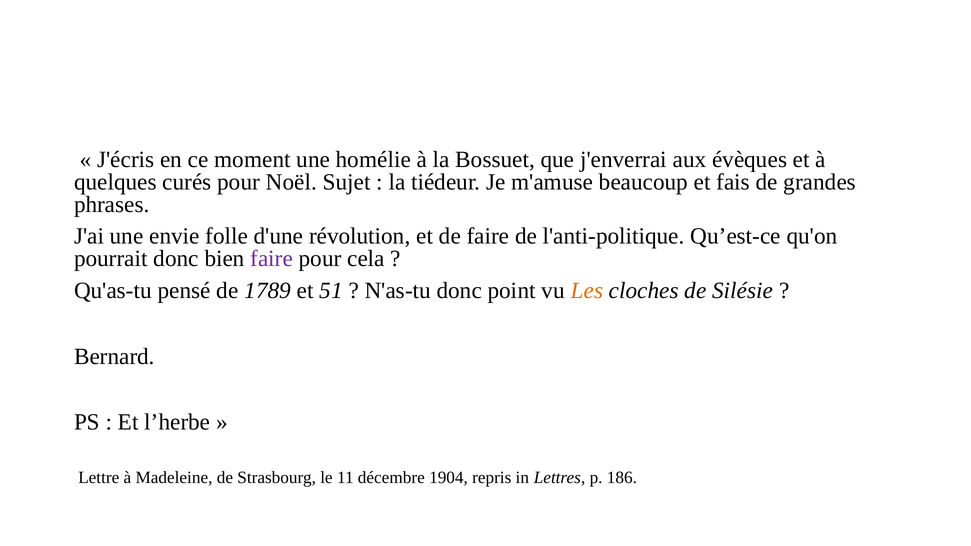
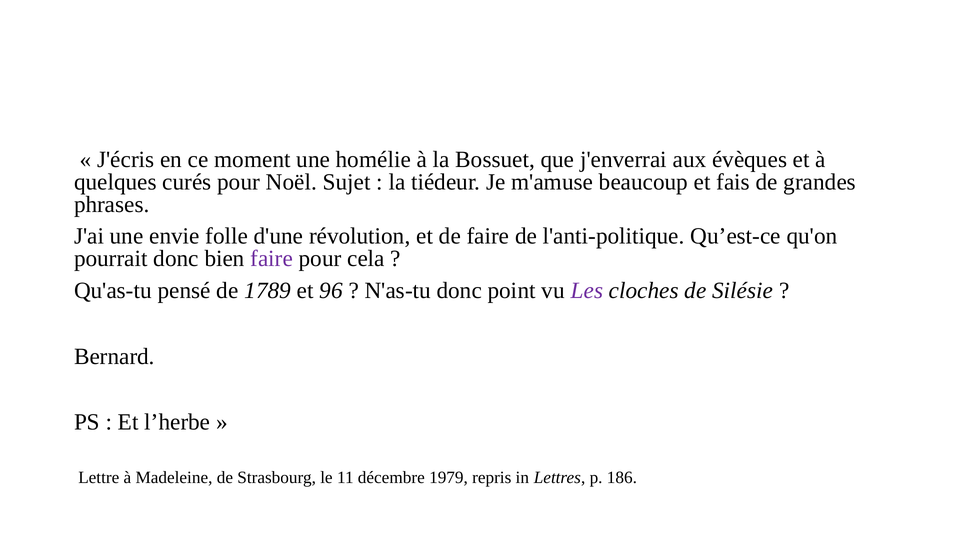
51: 51 -> 96
Les colour: orange -> purple
1904: 1904 -> 1979
